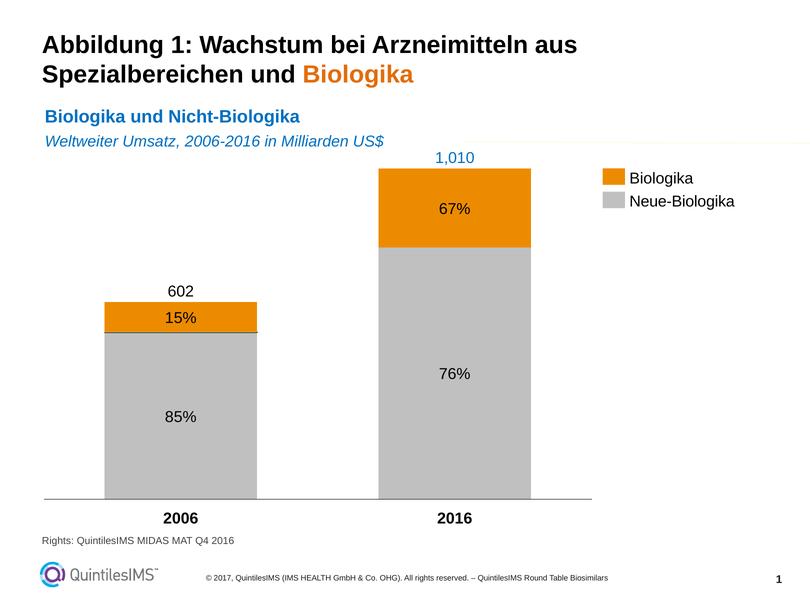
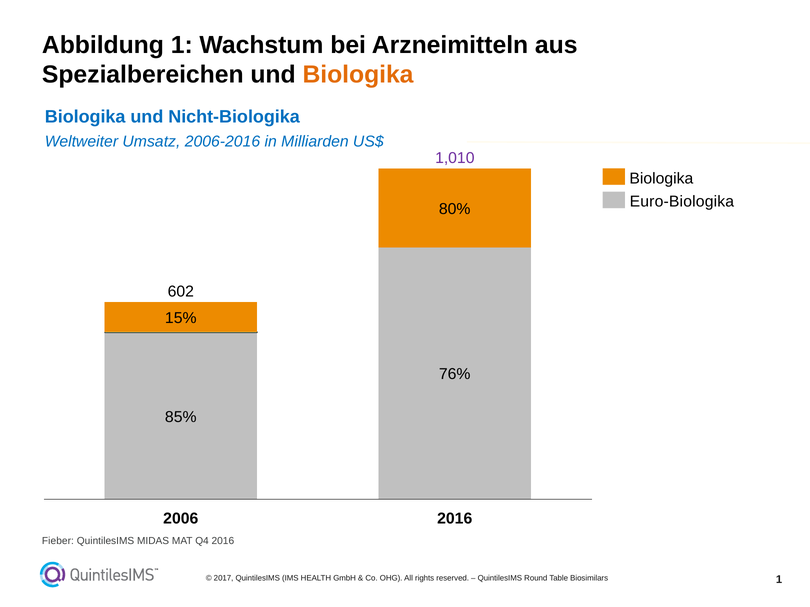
1,010 colour: blue -> purple
Neue-Biologika: Neue-Biologika -> Euro-Biologika
67%: 67% -> 80%
Rights at (58, 541): Rights -> Fieber
